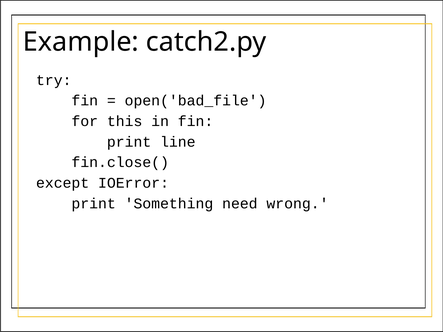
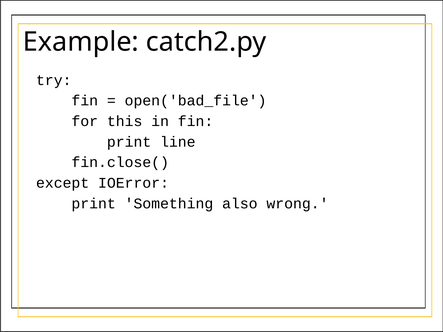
need: need -> also
